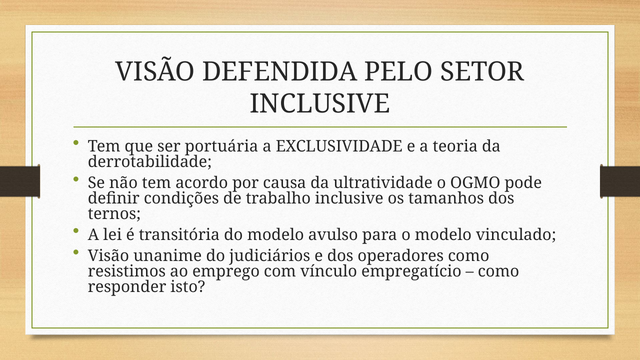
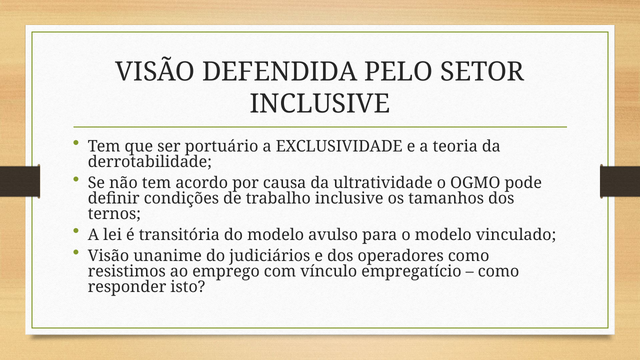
portuária: portuária -> portuário
